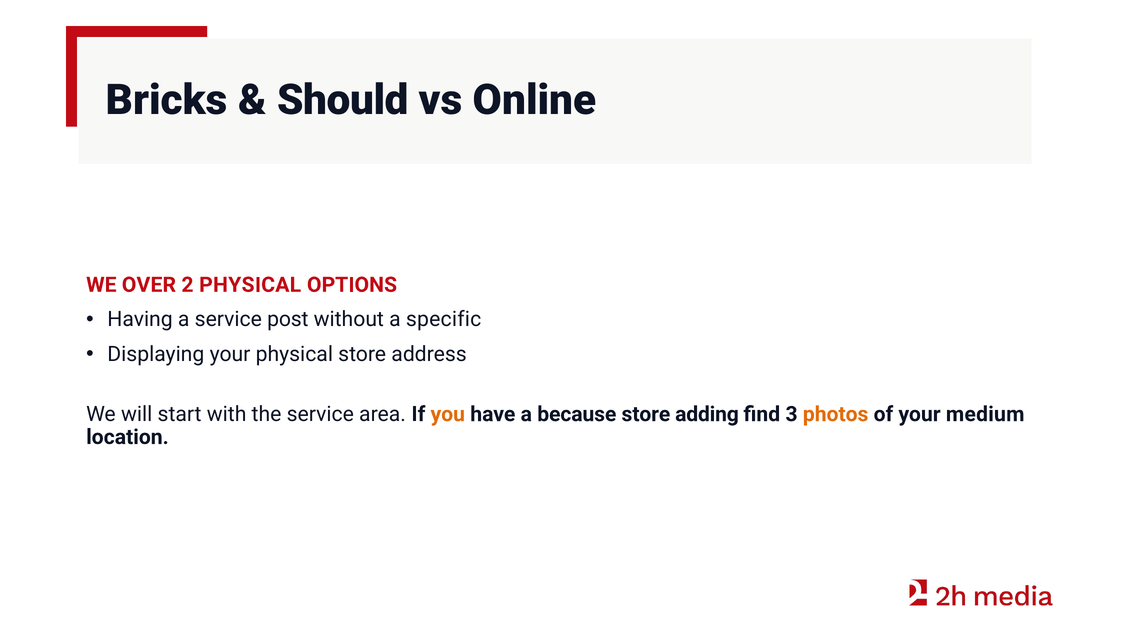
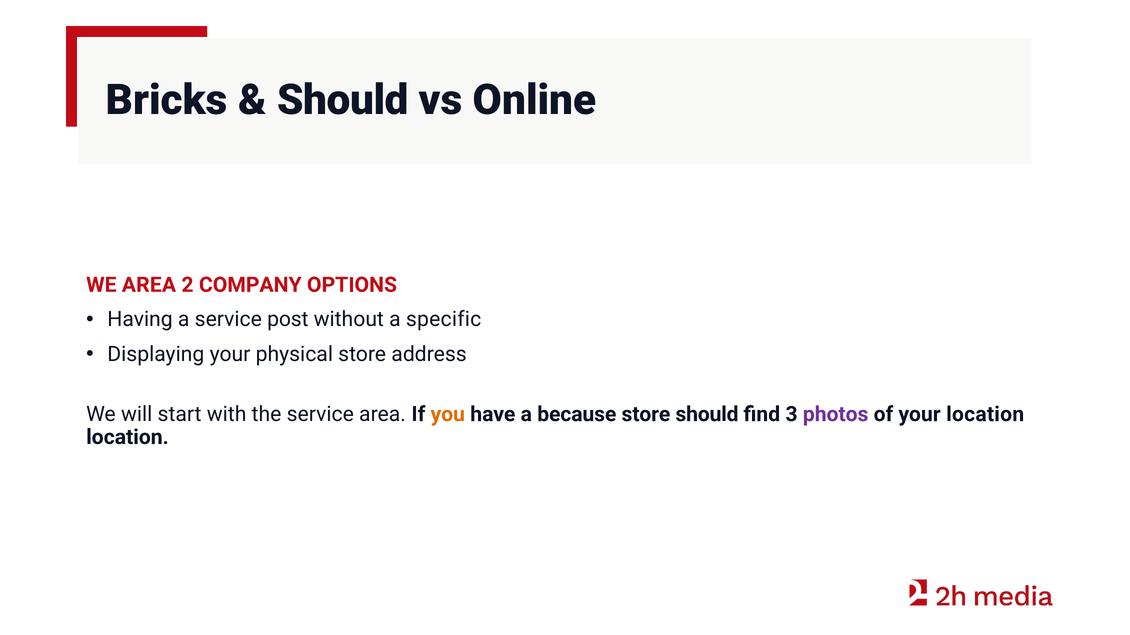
WE OVER: OVER -> AREA
2 PHYSICAL: PHYSICAL -> COMPANY
store adding: adding -> should
photos colour: orange -> purple
your medium: medium -> location
